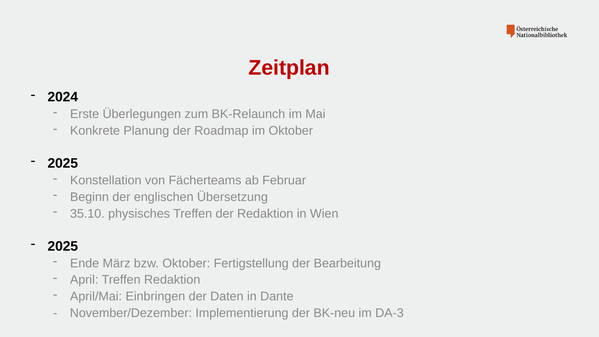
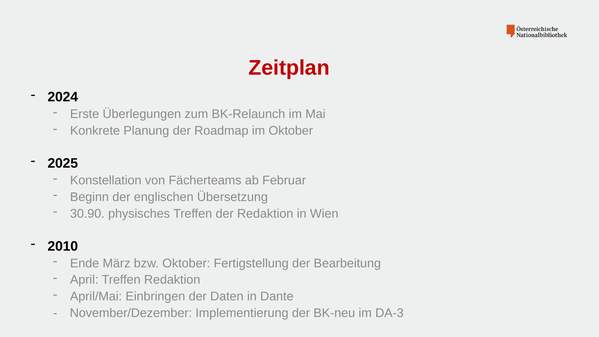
35.10: 35.10 -> 30.90
2025 at (63, 246): 2025 -> 2010
